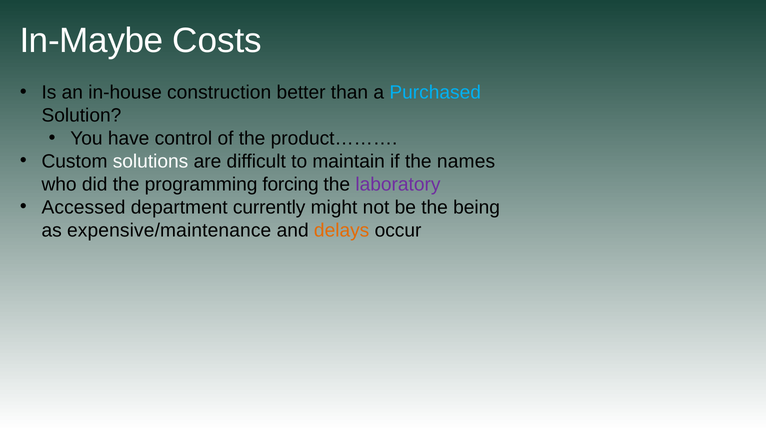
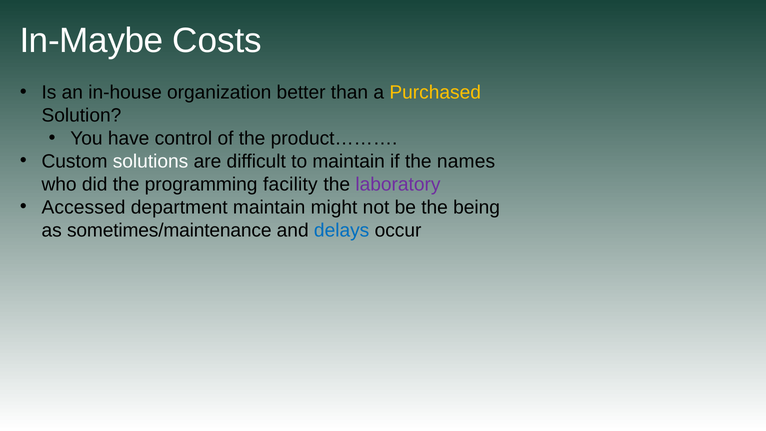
construction: construction -> organization
Purchased colour: light blue -> yellow
forcing: forcing -> facility
department currently: currently -> maintain
expensive/maintenance: expensive/maintenance -> sometimes/maintenance
delays colour: orange -> blue
